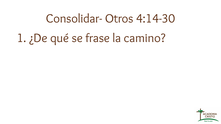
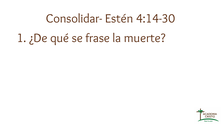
Otros: Otros -> Estén
camino: camino -> muerte
